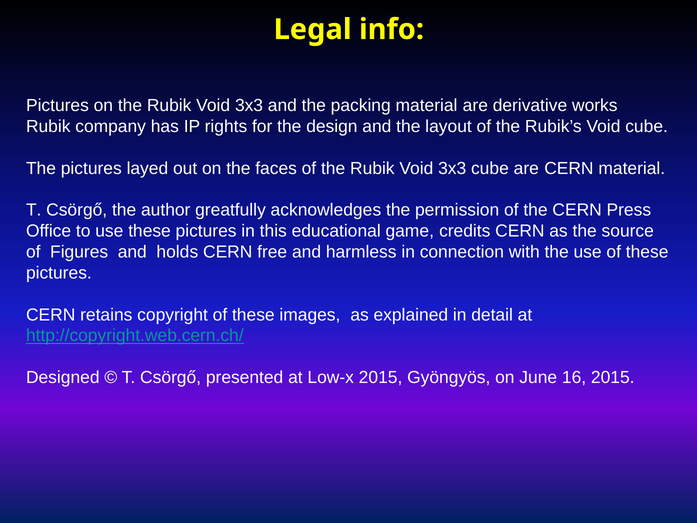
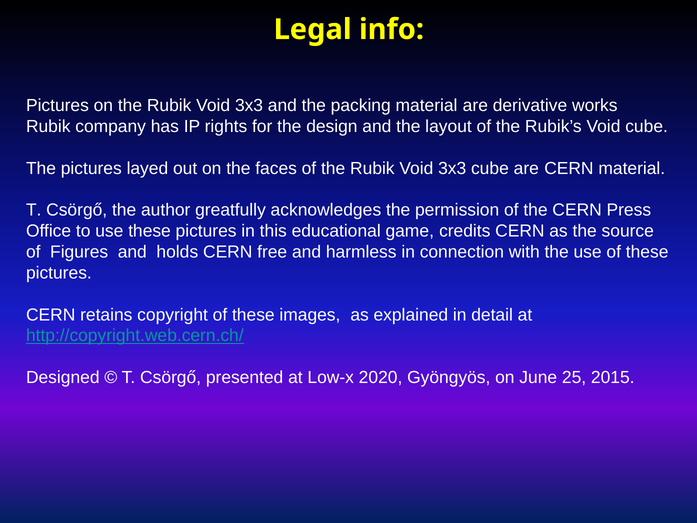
Low-x 2015: 2015 -> 2020
16: 16 -> 25
